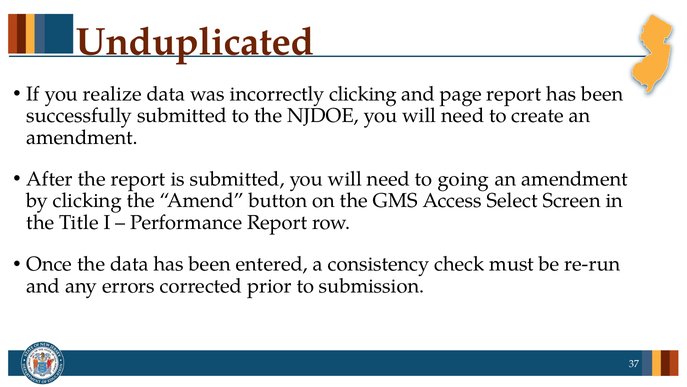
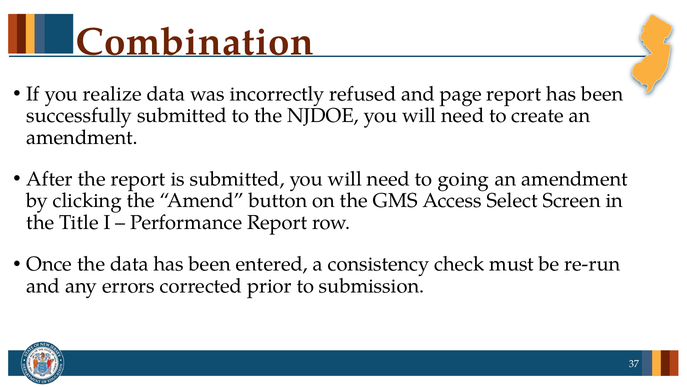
Unduplicated: Unduplicated -> Combination
incorrectly clicking: clicking -> refused
